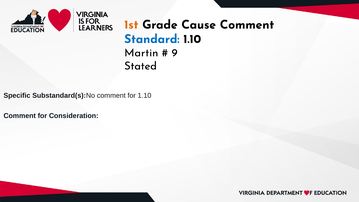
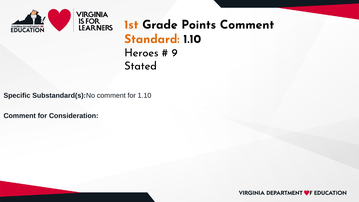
Cause: Cause -> Points
Standard colour: blue -> orange
Martin: Martin -> Heroes
